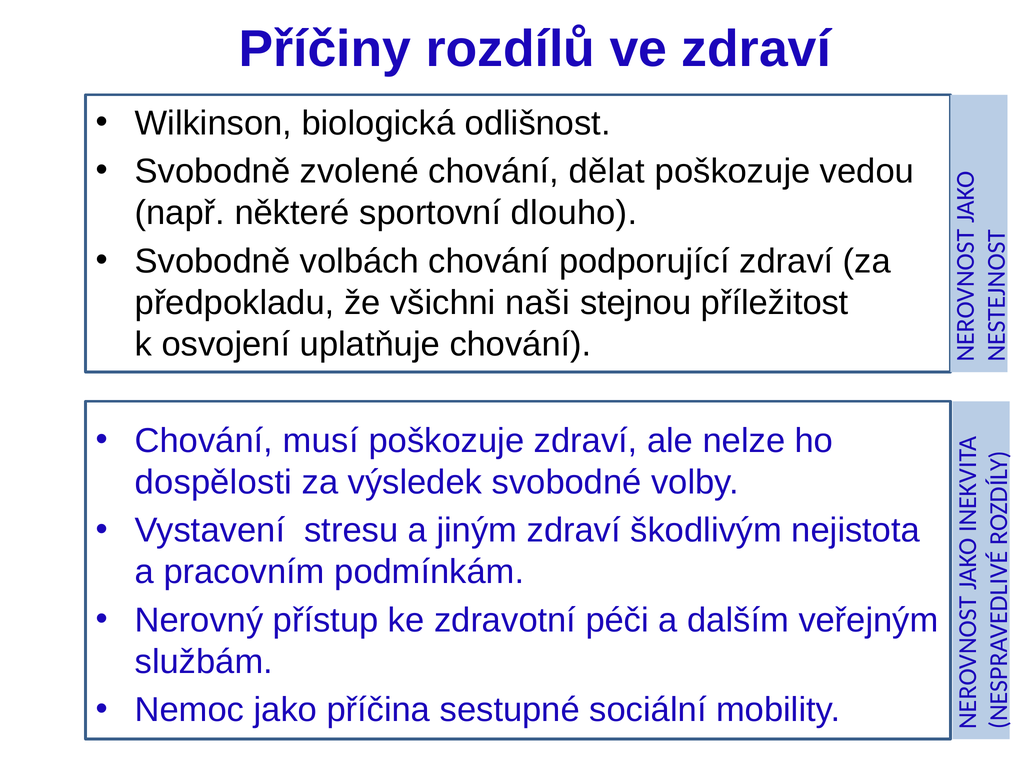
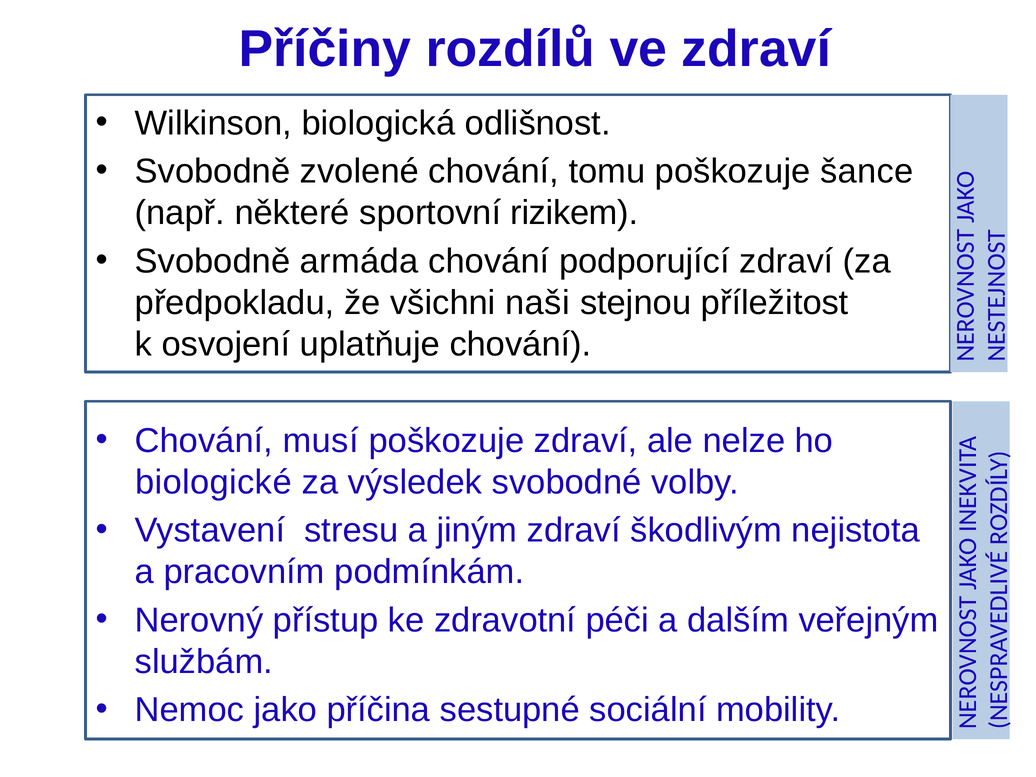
dělat: dělat -> tomu
vedou: vedou -> šance
dlouho: dlouho -> rizikem
volbách: volbách -> armáda
dospělosti: dospělosti -> biologické
